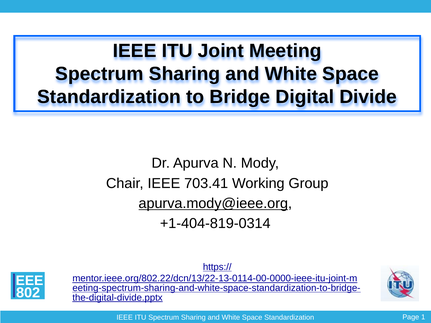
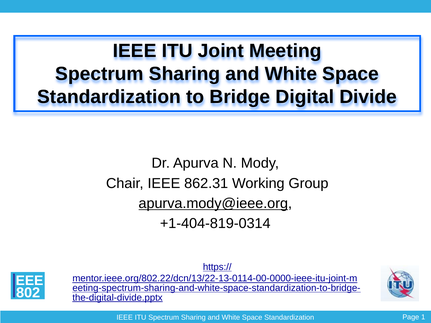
703.41: 703.41 -> 862.31
